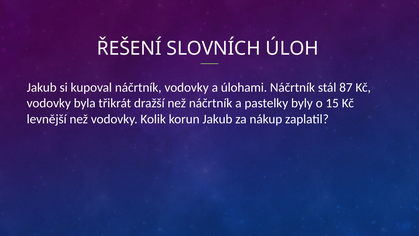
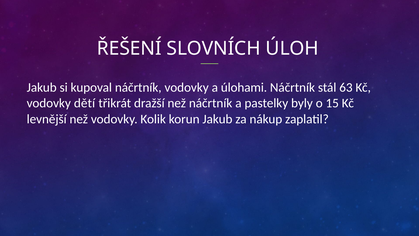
87: 87 -> 63
byla: byla -> dětí
